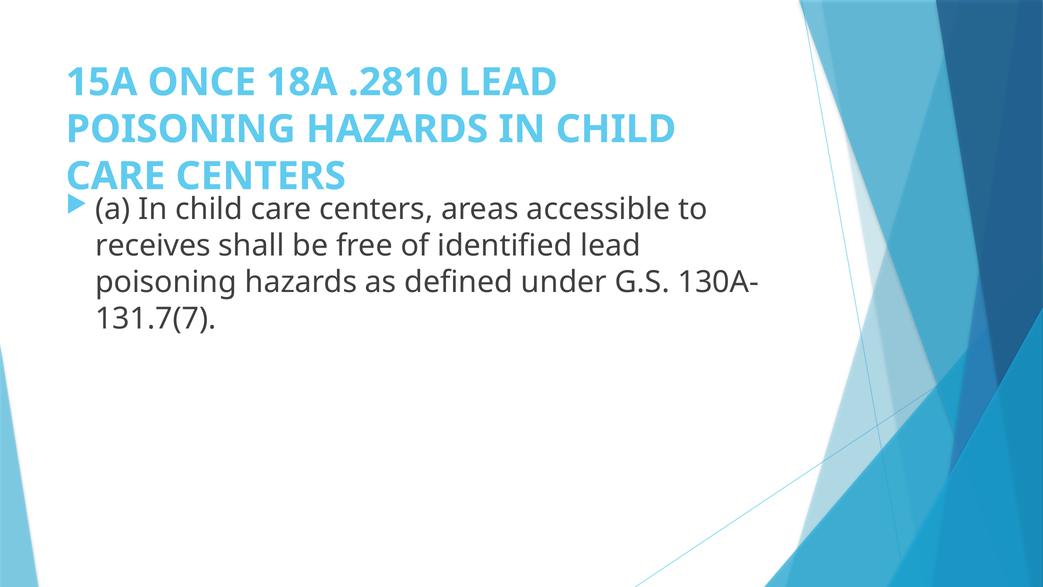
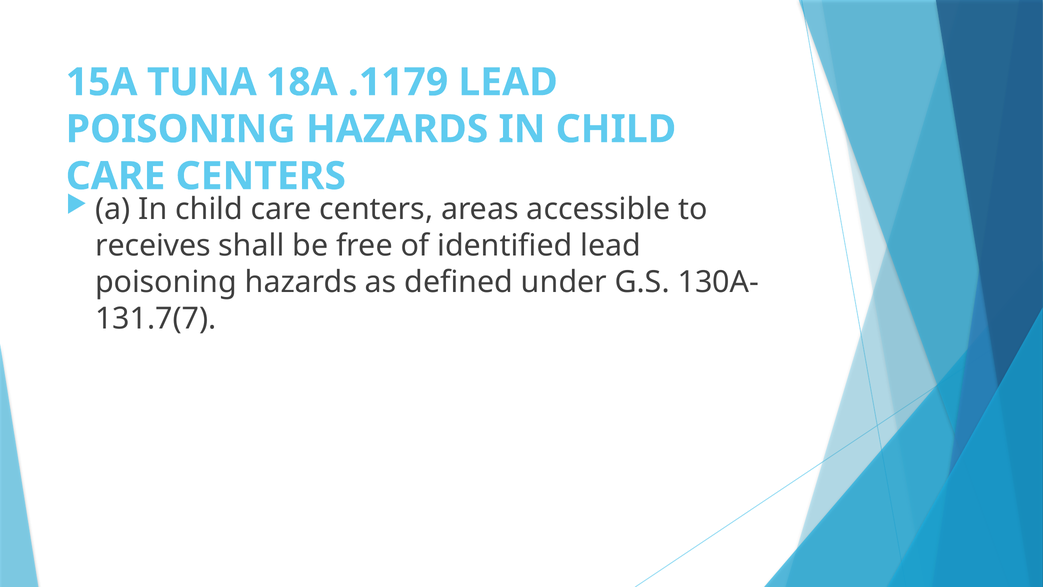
ONCE: ONCE -> TUNA
.2810: .2810 -> .1179
